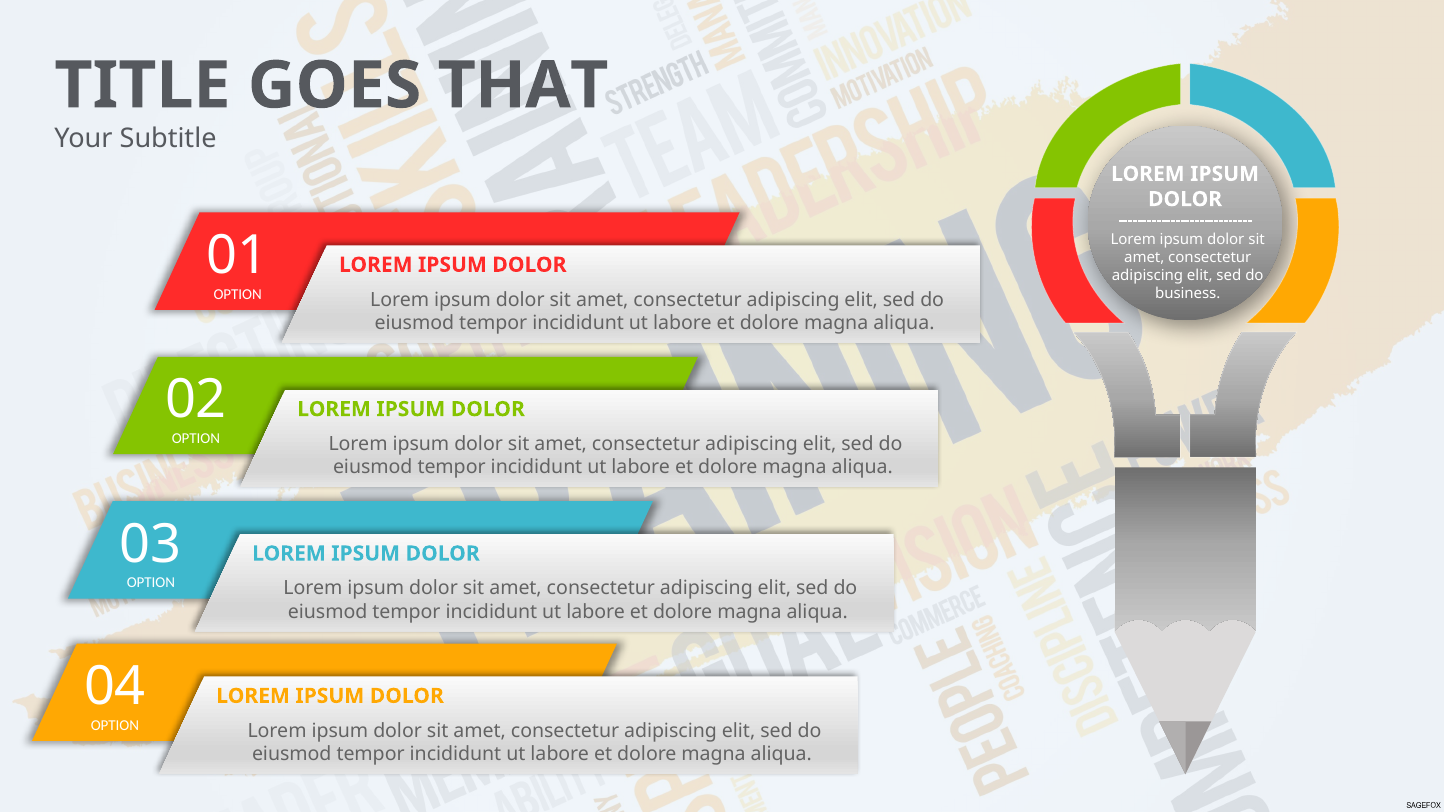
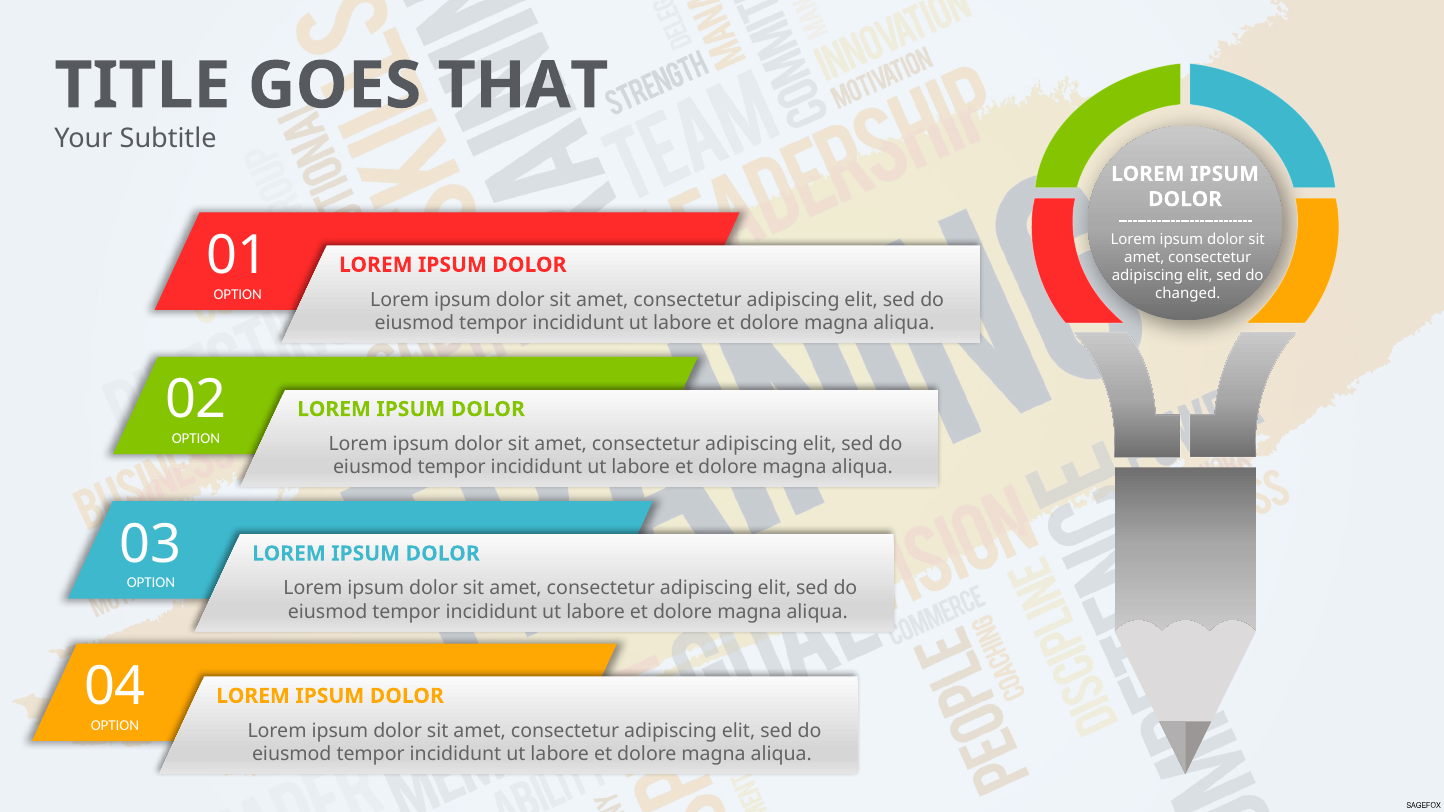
business: business -> changed
